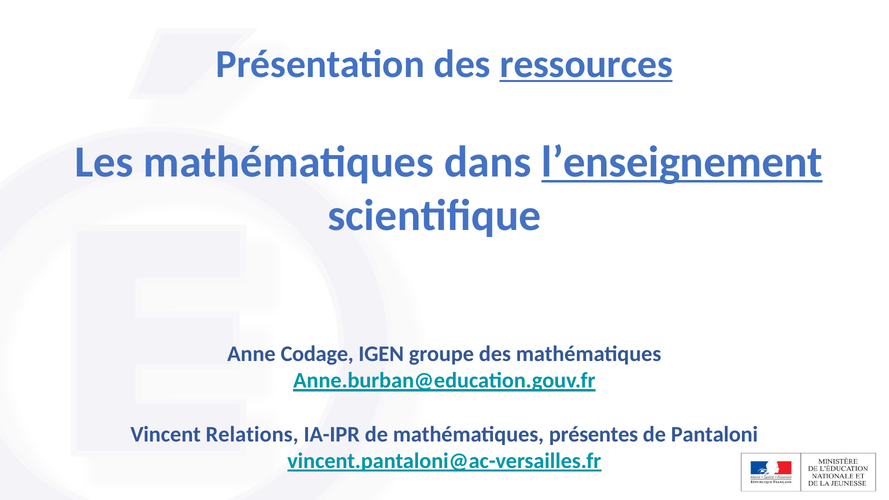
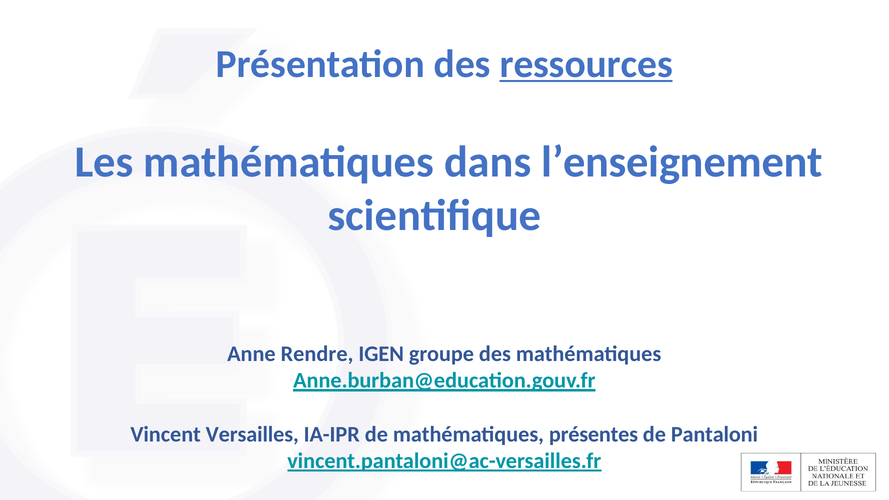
l’enseignement underline: present -> none
Codage: Codage -> Rendre
Relations: Relations -> Versailles
